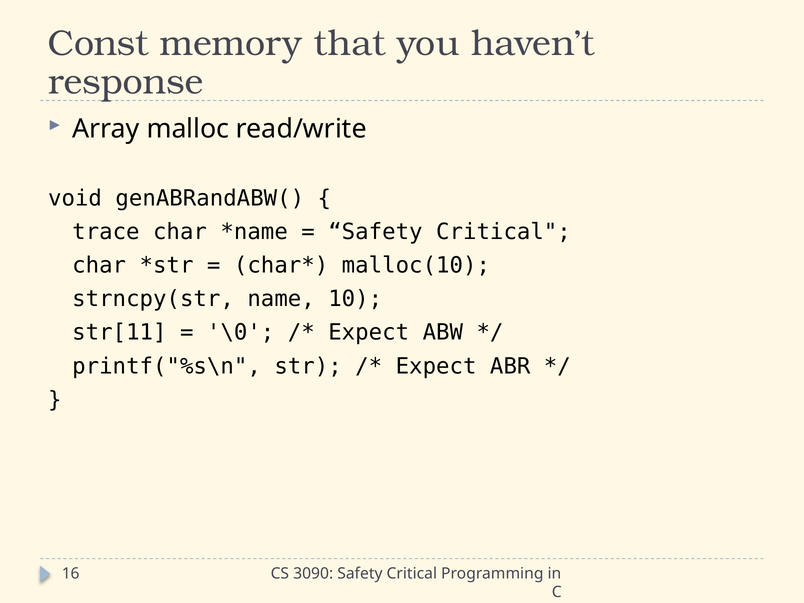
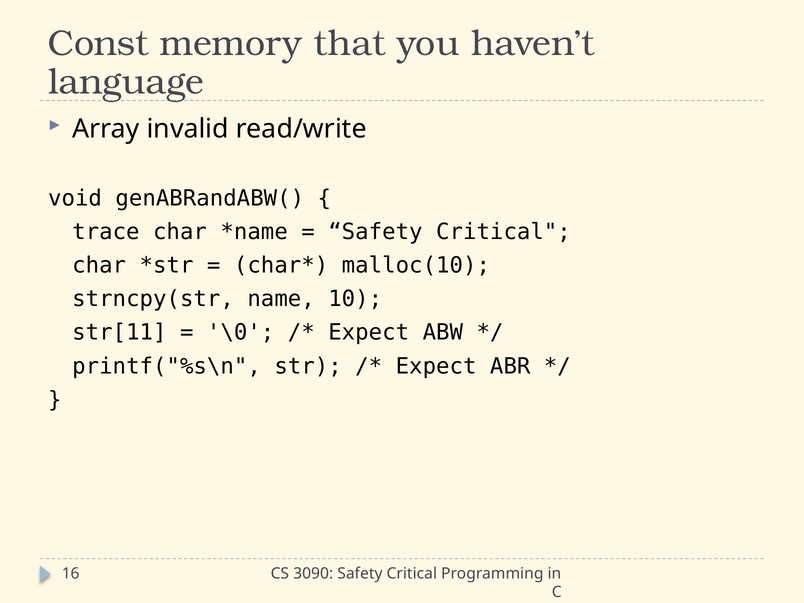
response: response -> language
malloc: malloc -> invalid
